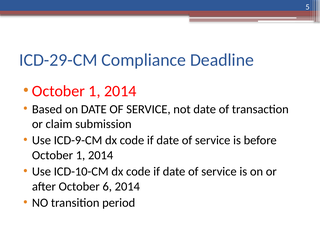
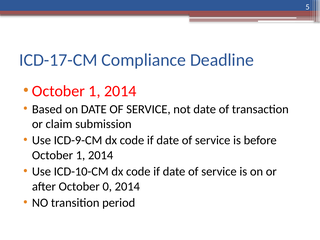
ICD-29-CM: ICD-29-CM -> ICD-17-CM
6: 6 -> 0
